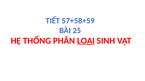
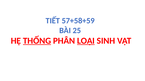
THỐNG underline: none -> present
